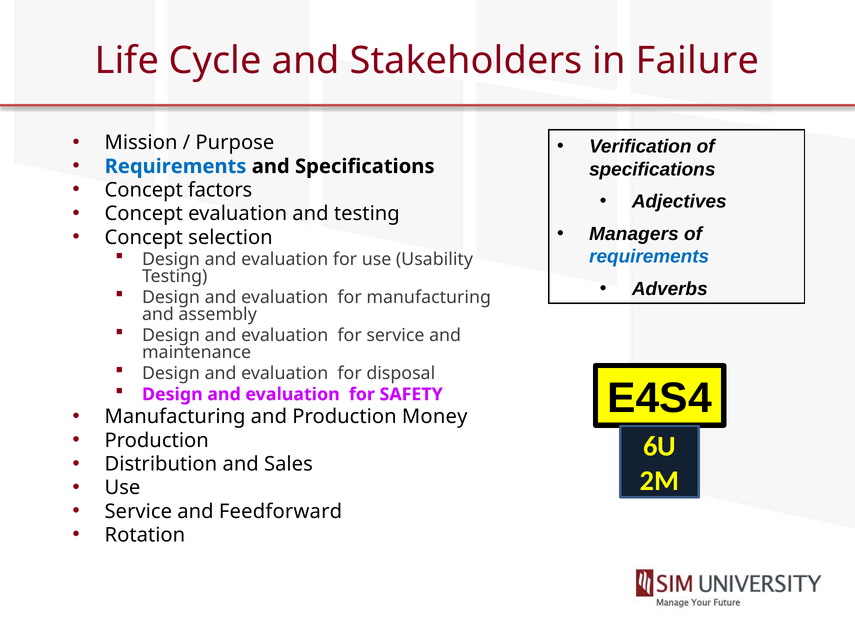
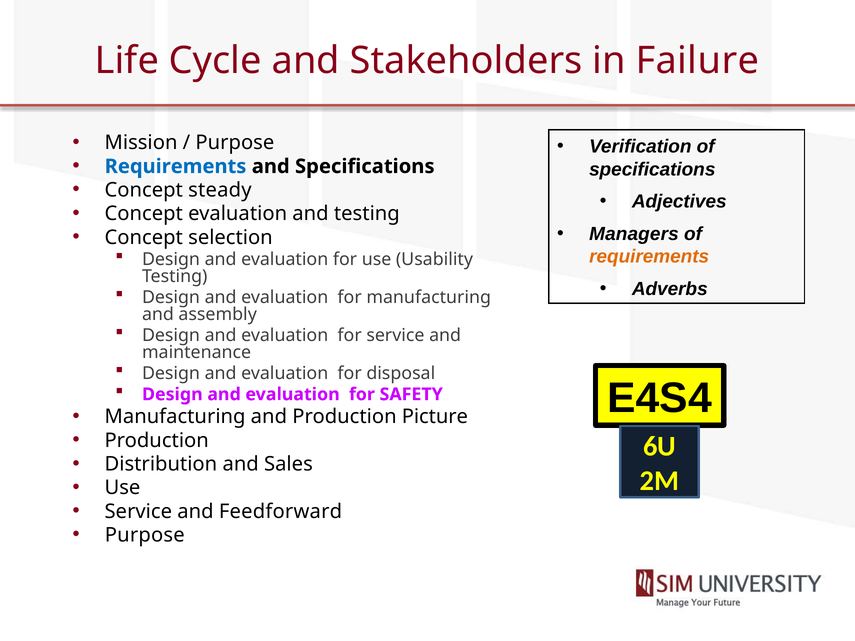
factors: factors -> steady
requirements at (649, 257) colour: blue -> orange
Money: Money -> Picture
Rotation at (145, 535): Rotation -> Purpose
